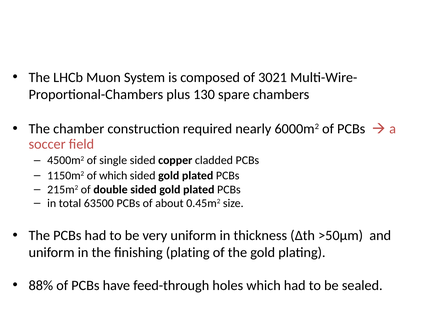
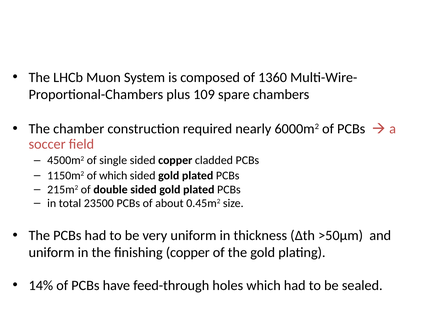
3021: 3021 -> 1360
130: 130 -> 109
63500: 63500 -> 23500
finishing plating: plating -> copper
88%: 88% -> 14%
